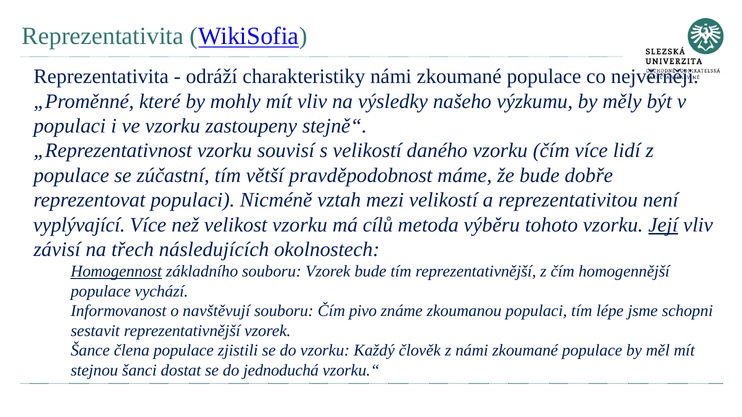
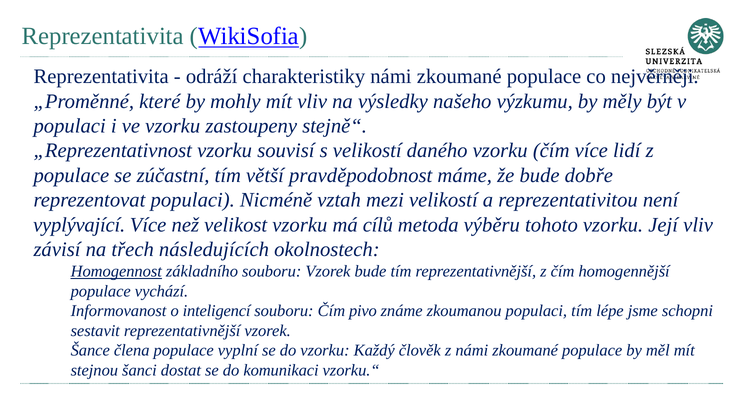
Její underline: present -> none
navštěvují: navštěvují -> inteligencí
zjistili: zjistili -> vyplní
jednoduchá: jednoduchá -> komunikaci
